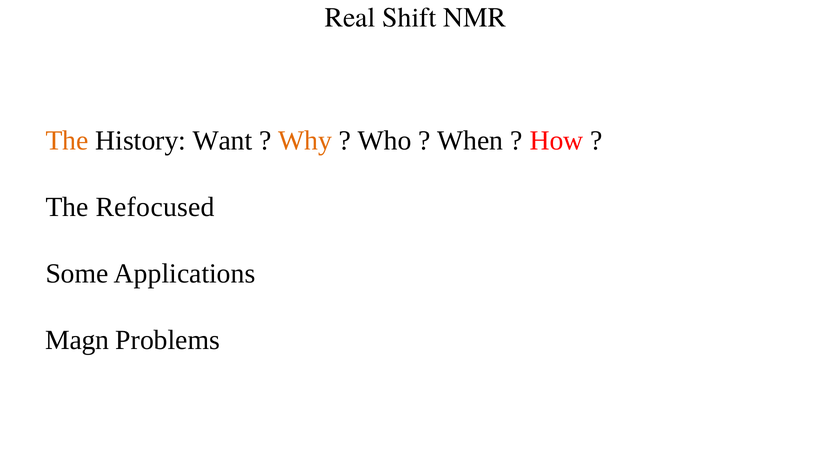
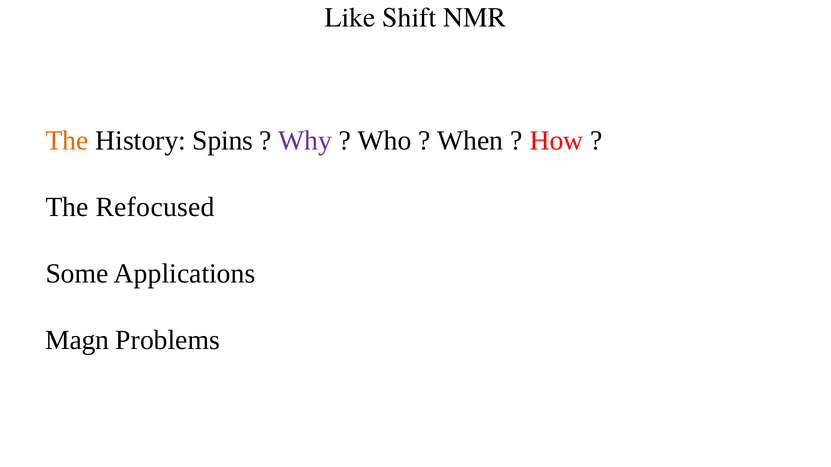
Real: Real -> Like
Want: Want -> Spins
Why colour: orange -> purple
